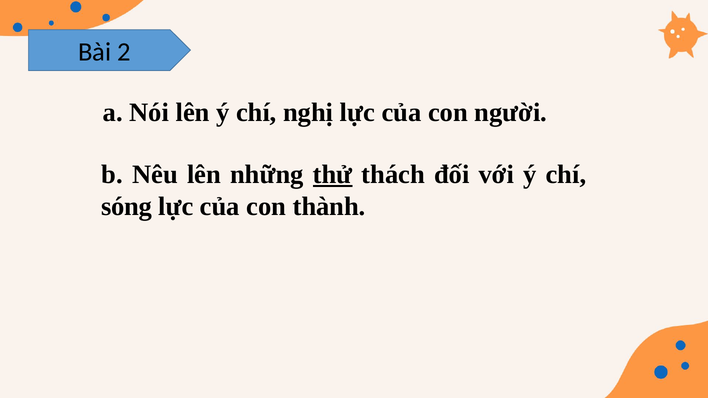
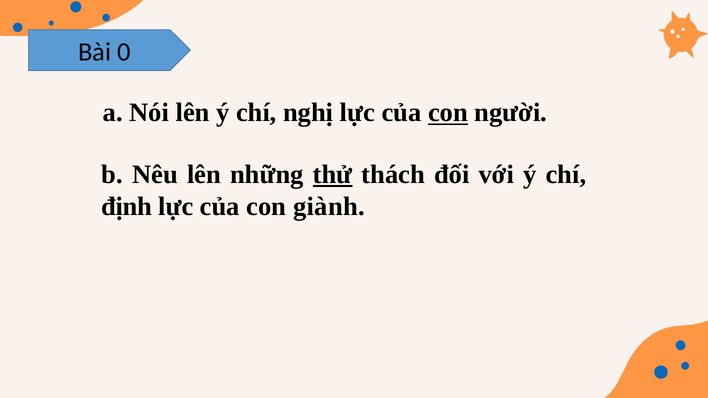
2: 2 -> 0
con at (448, 113) underline: none -> present
sóng: sóng -> định
thành: thành -> giành
